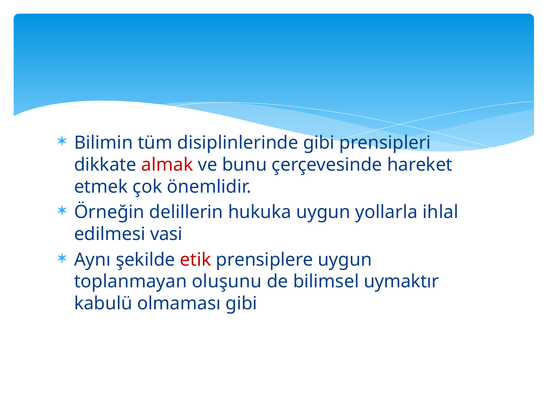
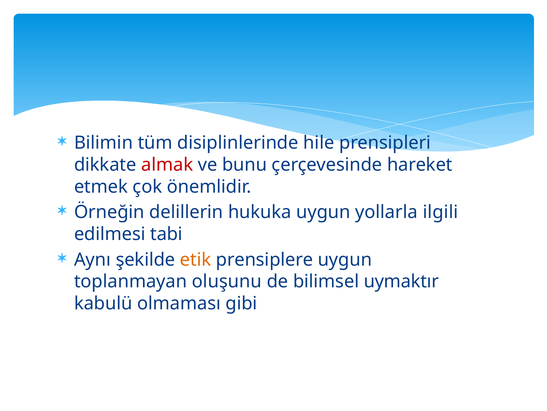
disiplinlerinde gibi: gibi -> hile
ihlal: ihlal -> ilgili
vasi: vasi -> tabi
etik colour: red -> orange
